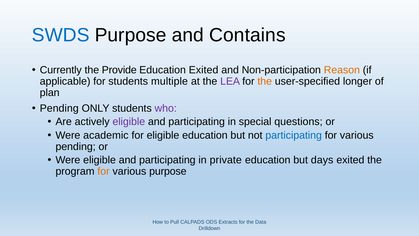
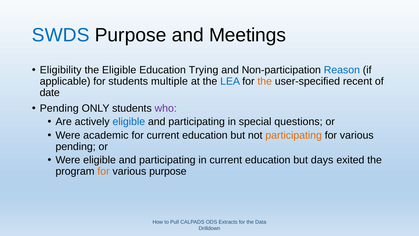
Contains: Contains -> Meetings
Currently: Currently -> Eligibility
the Provide: Provide -> Eligible
Education Exited: Exited -> Trying
Reason colour: orange -> blue
LEA colour: purple -> blue
longer: longer -> recent
plan: plan -> date
eligible at (129, 122) colour: purple -> blue
for eligible: eligible -> current
participating at (294, 135) colour: blue -> orange
in private: private -> current
